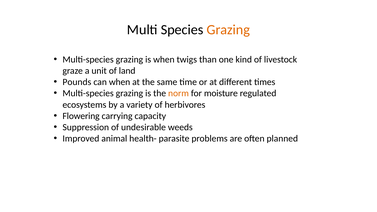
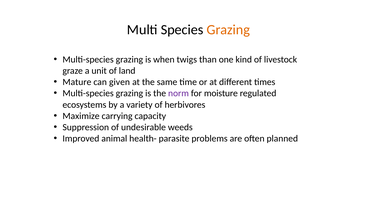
Pounds: Pounds -> Mature
can when: when -> given
norm colour: orange -> purple
Flowering: Flowering -> Maximize
